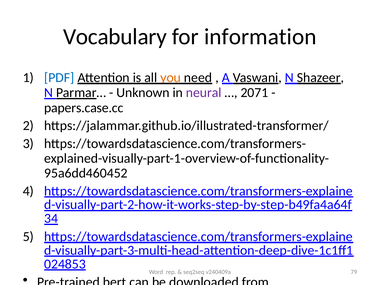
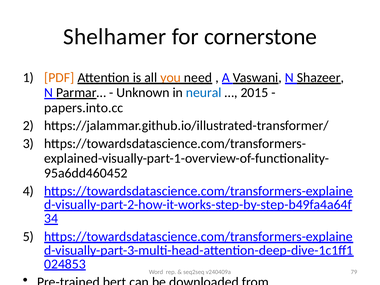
Vocabulary: Vocabulary -> Shelhamer
information: information -> cornerstone
PDF colour: blue -> orange
neural colour: purple -> blue
2071: 2071 -> 2015
papers.case.cc: papers.case.cc -> papers.into.cc
